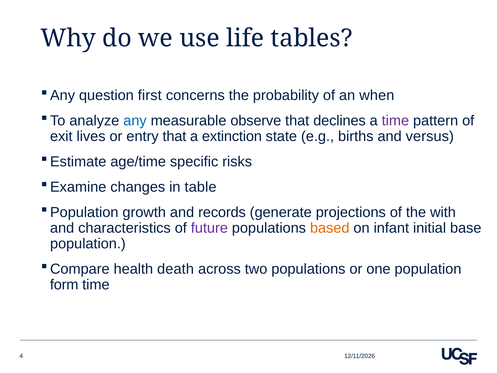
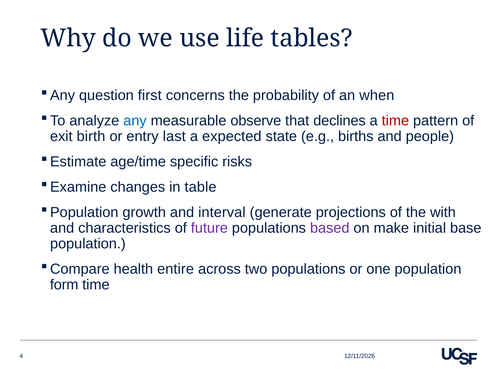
time at (395, 121) colour: purple -> red
lives: lives -> birth
entry that: that -> last
extinction: extinction -> expected
versus: versus -> people
records: records -> interval
based colour: orange -> purple
infant: infant -> make
death: death -> entire
